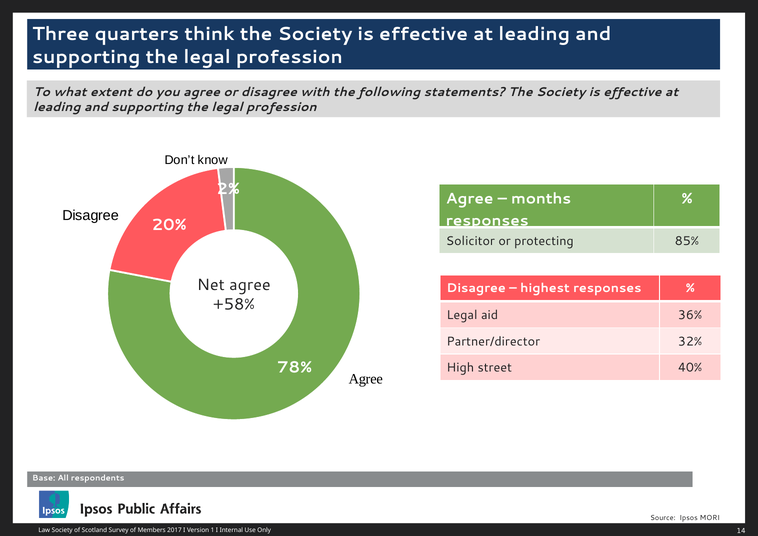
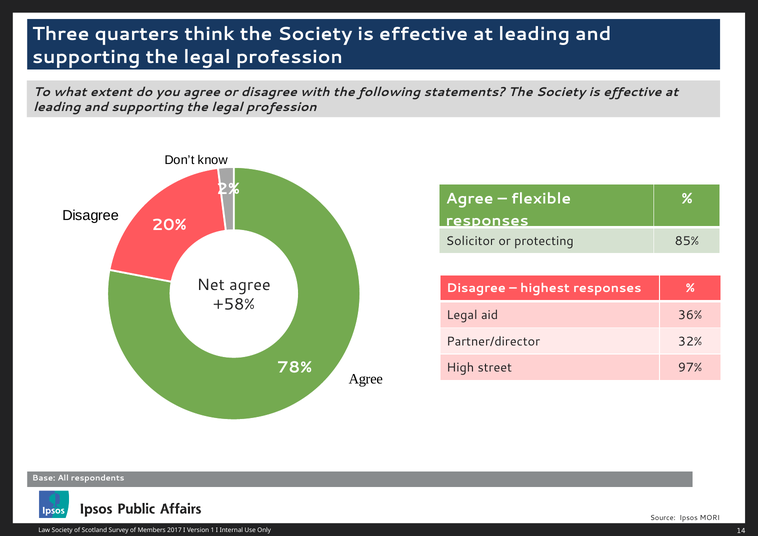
months: months -> flexible
40%: 40% -> 97%
